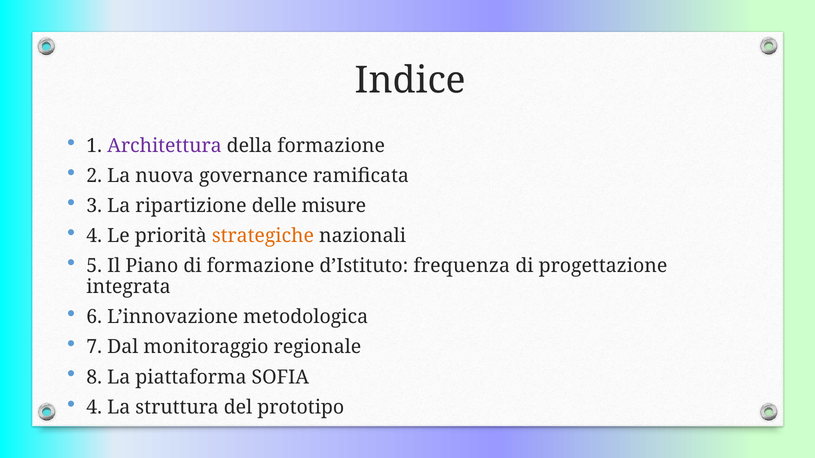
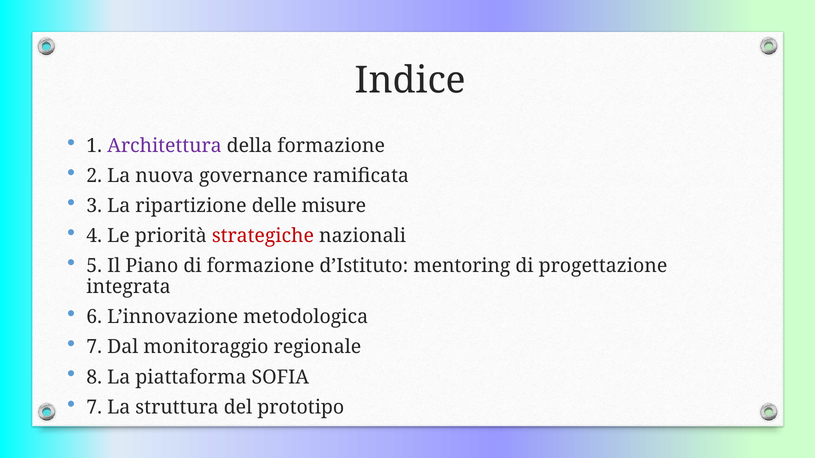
strategiche colour: orange -> red
frequenza: frequenza -> mentoring
4 at (94, 408): 4 -> 7
